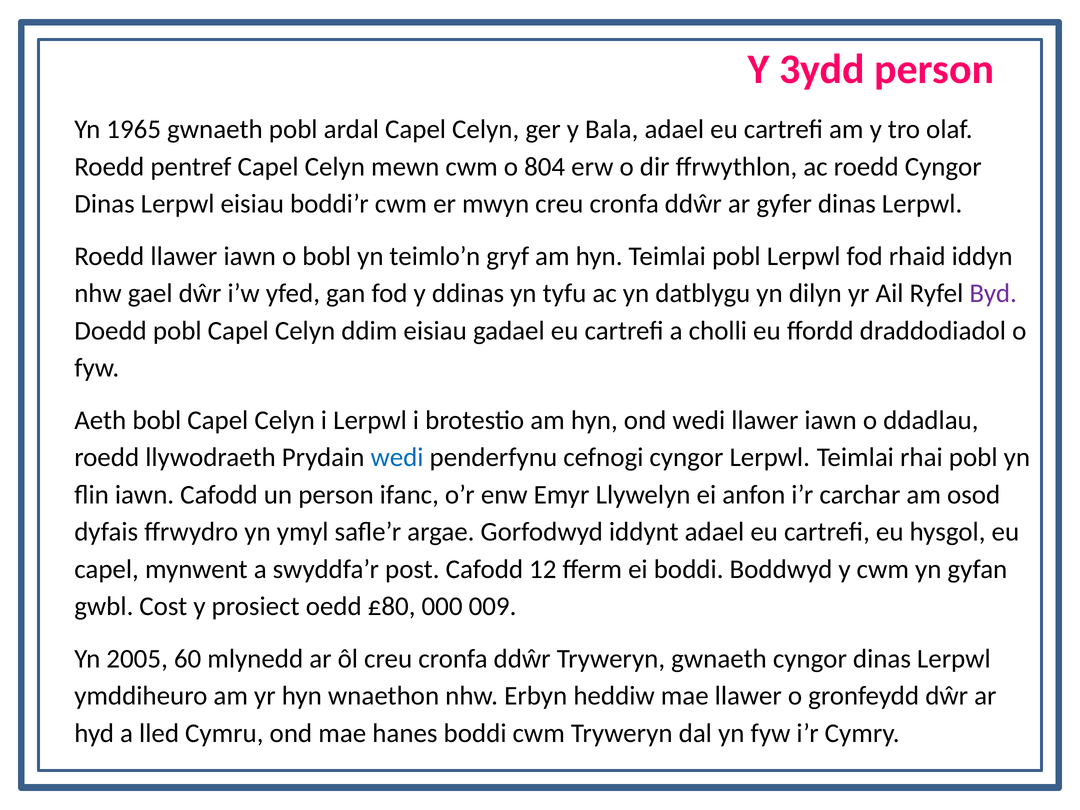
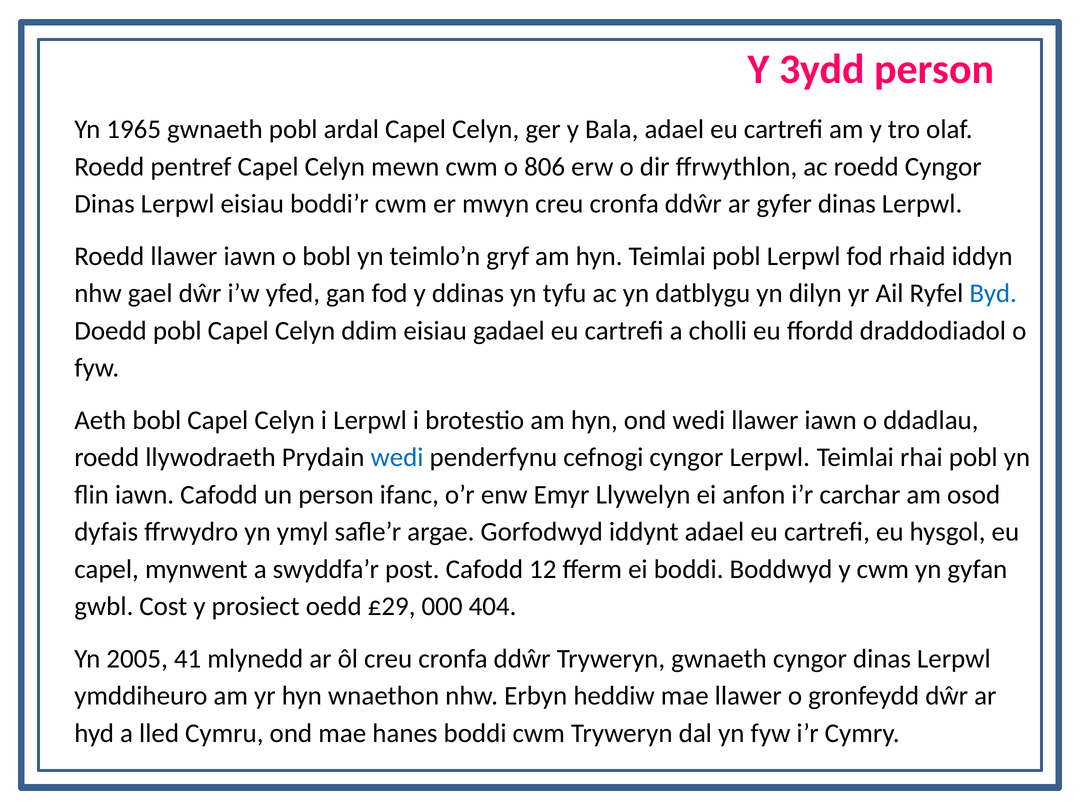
804: 804 -> 806
Byd colour: purple -> blue
£80: £80 -> £29
009: 009 -> 404
60: 60 -> 41
